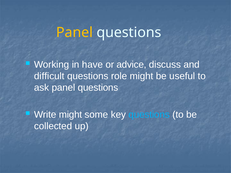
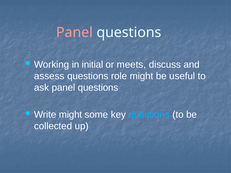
Panel at (74, 33) colour: yellow -> pink
have: have -> initial
advice: advice -> meets
difficult: difficult -> assess
